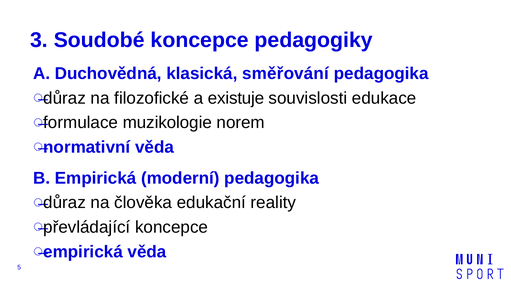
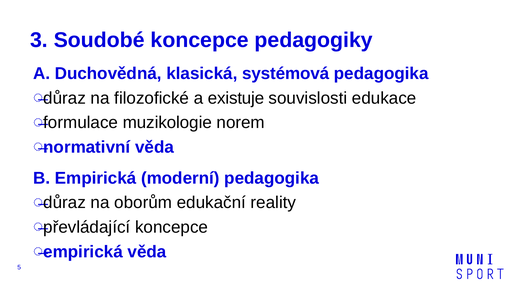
směřování: směřování -> systémová
člověka: člověka -> oborům
